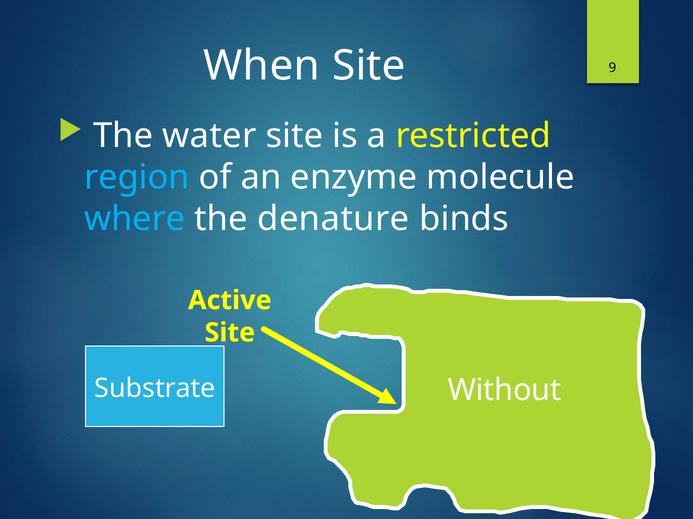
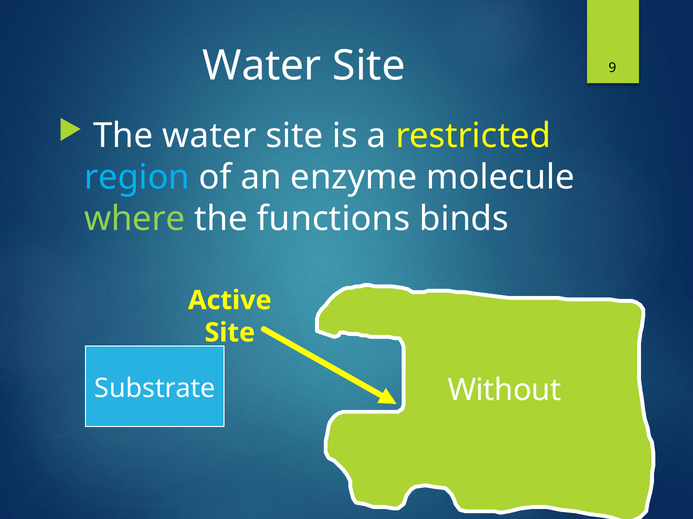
When at (262, 66): When -> Water
where colour: light blue -> light green
denature: denature -> functions
